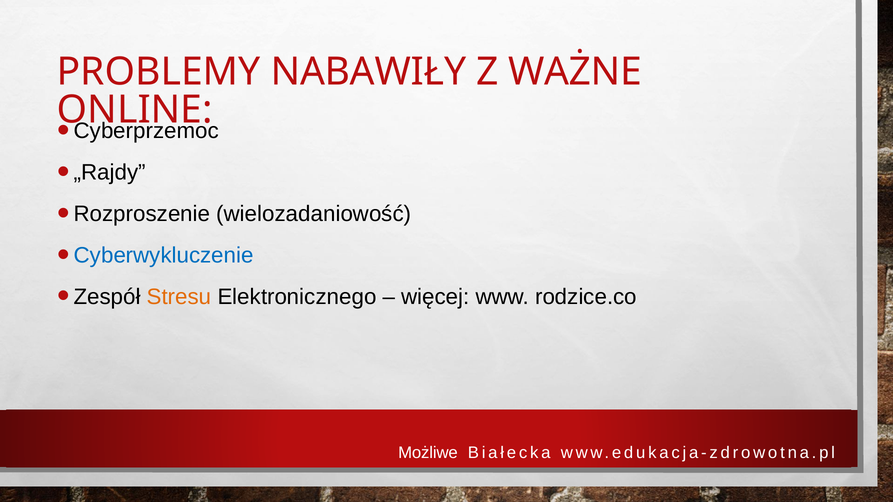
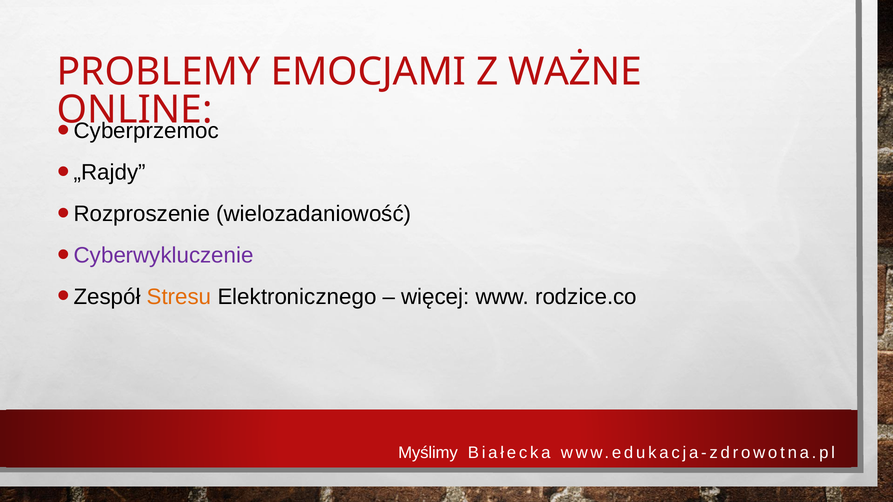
NABAWIŁY: NABAWIŁY -> EMOCJAMI
Cyberwykluczenie colour: blue -> purple
Możliwe: Możliwe -> Myślimy
